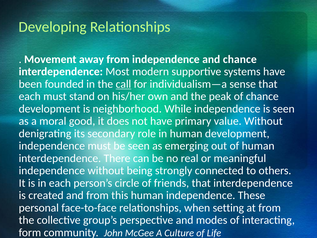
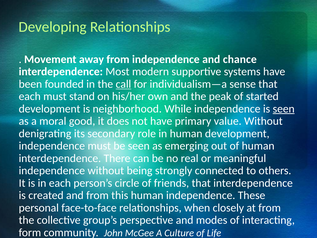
of chance: chance -> started
seen at (284, 109) underline: none -> present
setting: setting -> closely
